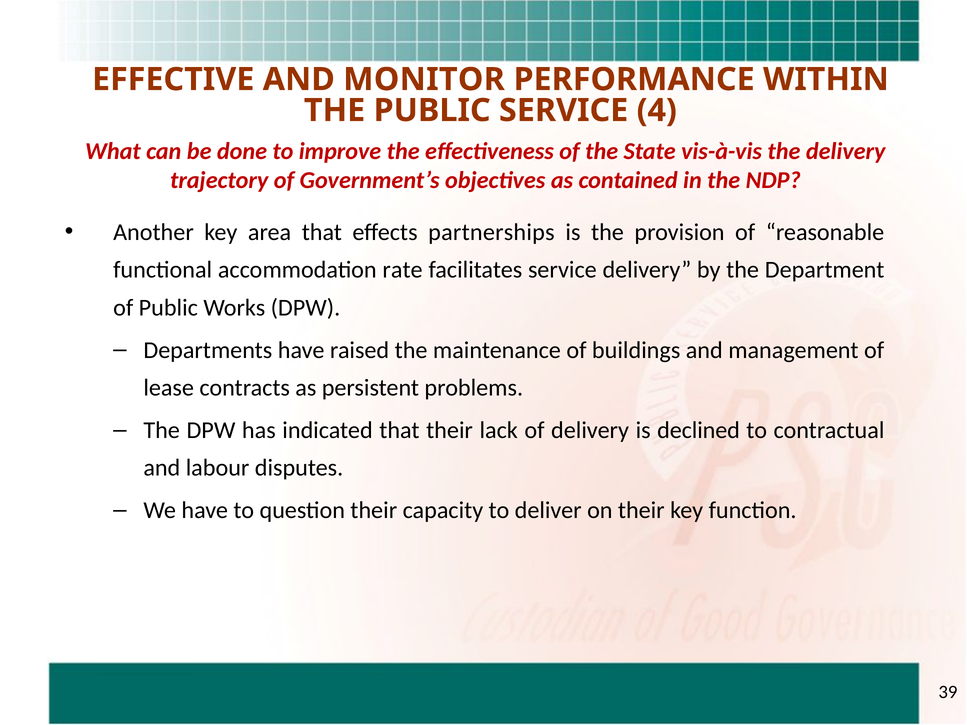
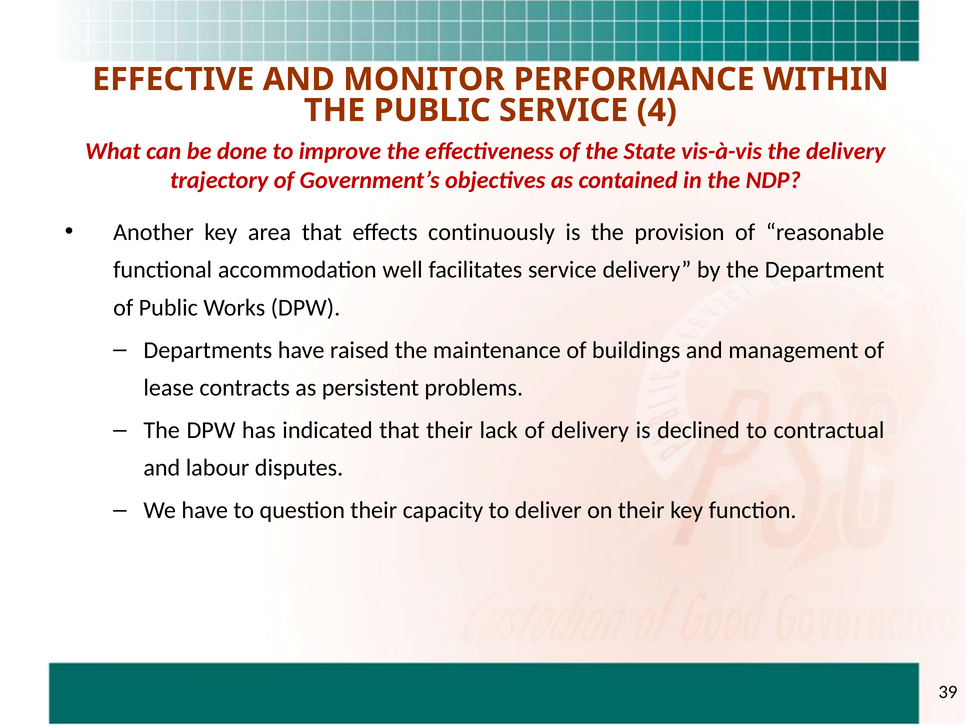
partnerships: partnerships -> continuously
rate: rate -> well
